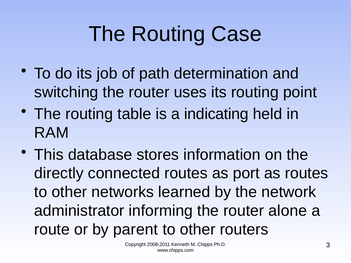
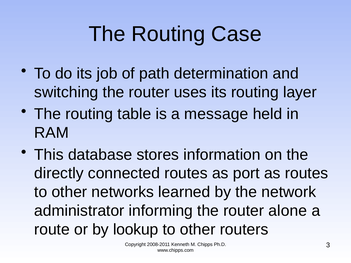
point: point -> layer
indicating: indicating -> message
parent: parent -> lookup
